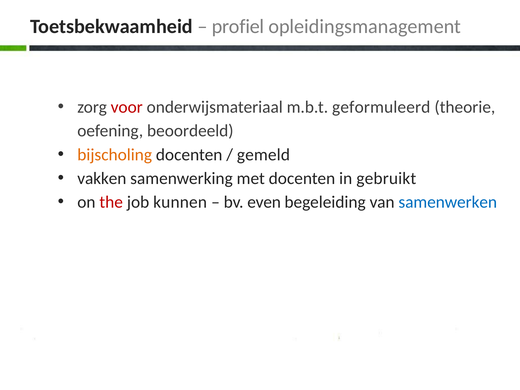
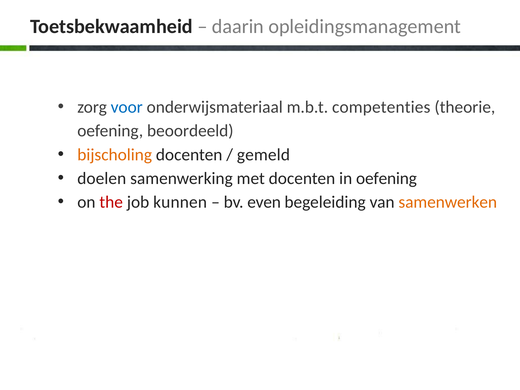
profiel: profiel -> daarin
voor colour: red -> blue
geformuleerd: geformuleerd -> competenties
vakken: vakken -> doelen
in gebruikt: gebruikt -> oefening
samenwerken colour: blue -> orange
